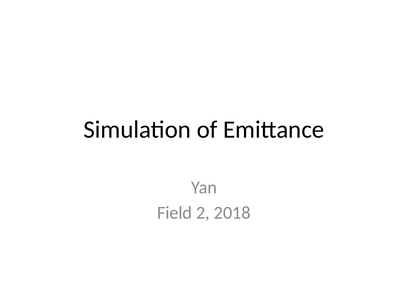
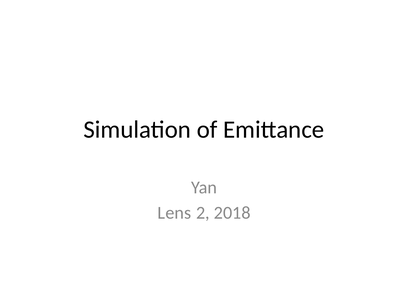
Field: Field -> Lens
